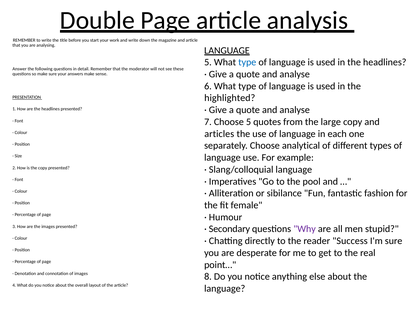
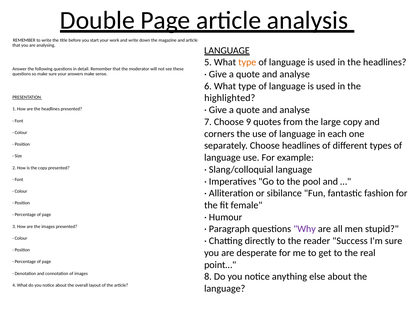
type at (247, 62) colour: blue -> orange
Choose 5: 5 -> 9
articles: articles -> corners
Choose analytical: analytical -> headlines
Secondary: Secondary -> Paragraph
